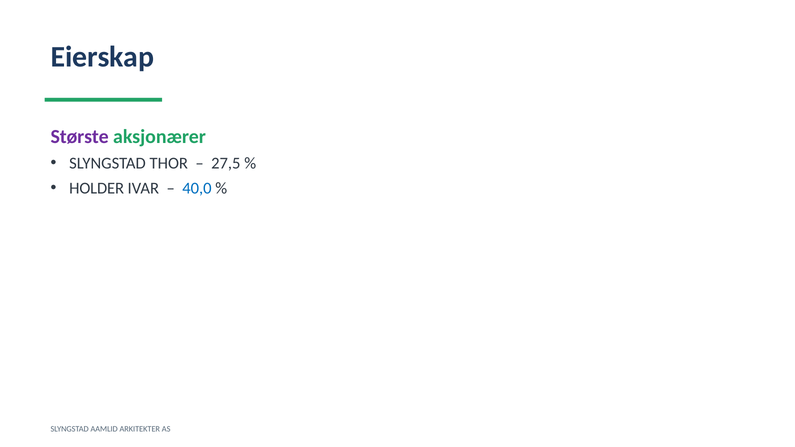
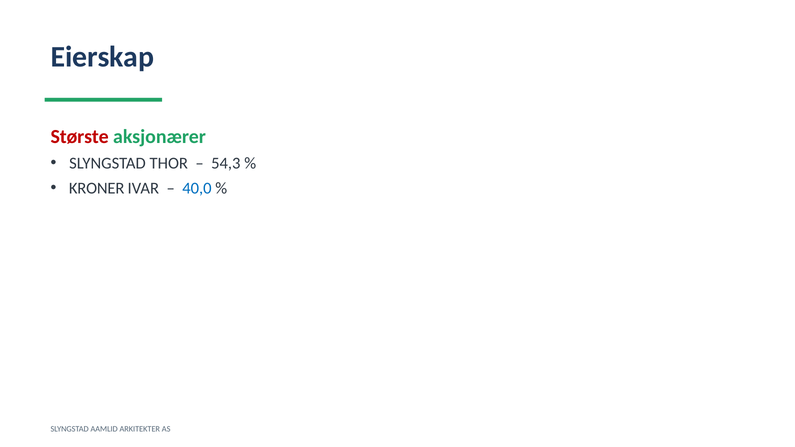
Største colour: purple -> red
27,5: 27,5 -> 54,3
HOLDER: HOLDER -> KRONER
